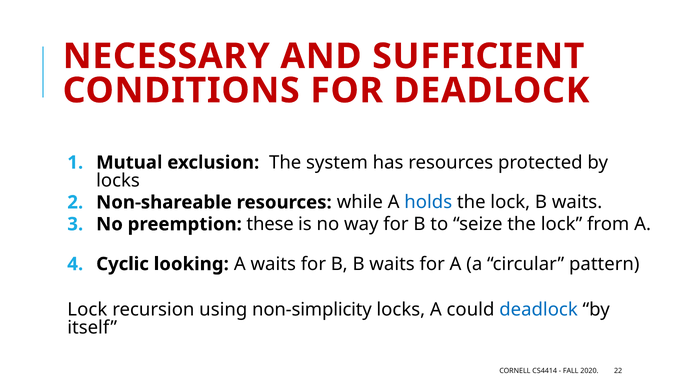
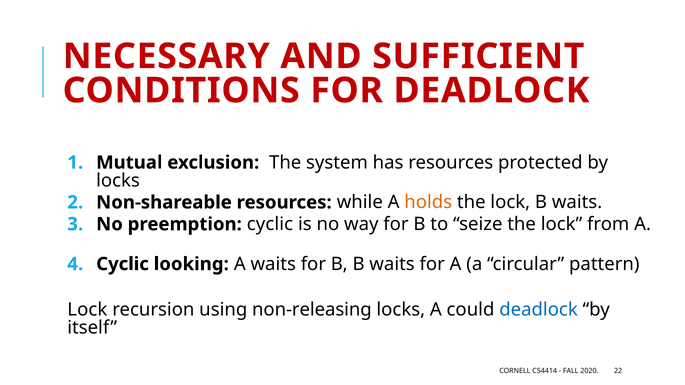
holds colour: blue -> orange
preemption these: these -> cyclic
non-simplicity: non-simplicity -> non-releasing
